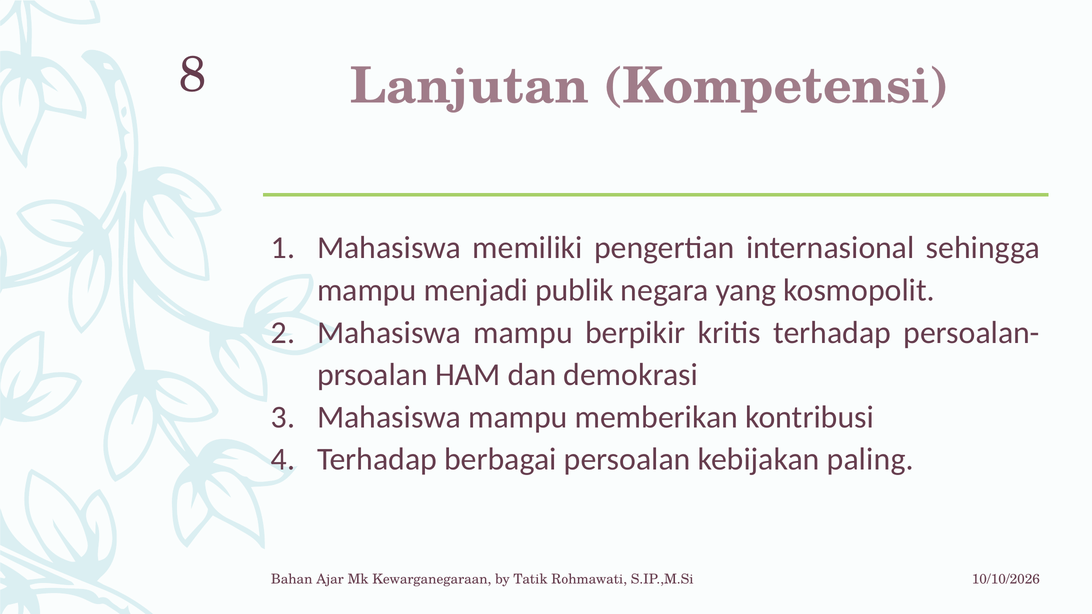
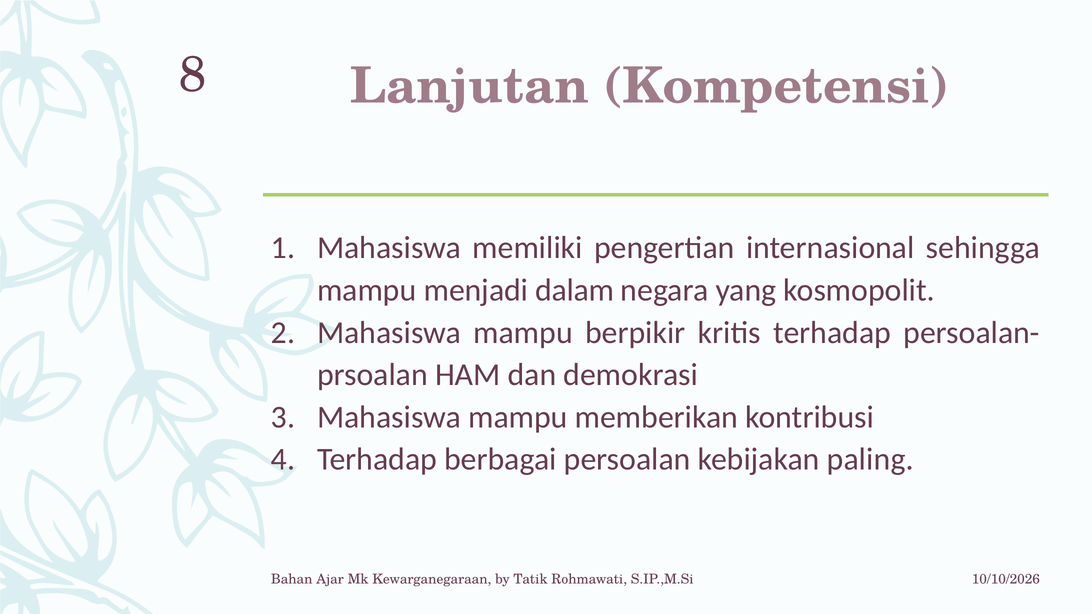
publik: publik -> dalam
